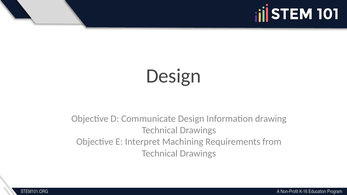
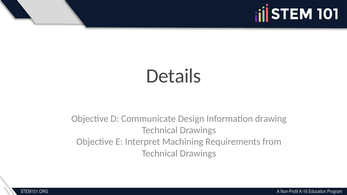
Design at (174, 76): Design -> Details
